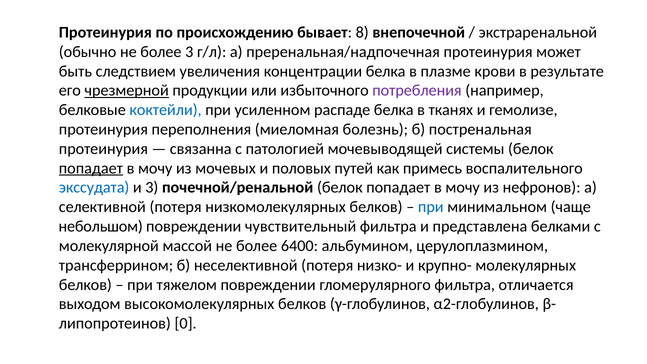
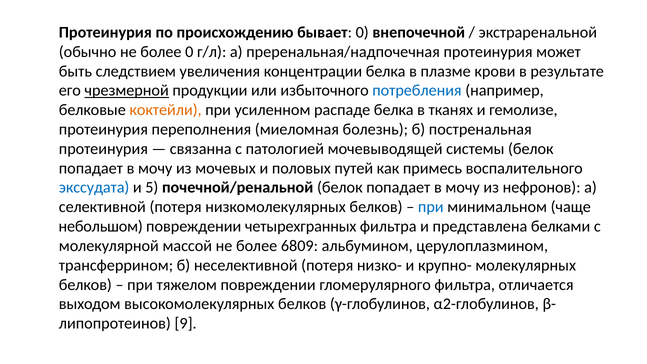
бывает 8: 8 -> 0
более 3: 3 -> 0
потребления colour: purple -> blue
коктейли colour: blue -> orange
попадает at (91, 168) underline: present -> none
и 3: 3 -> 5
чувствительный: чувствительный -> четырехгранных
6400: 6400 -> 6809
0: 0 -> 9
